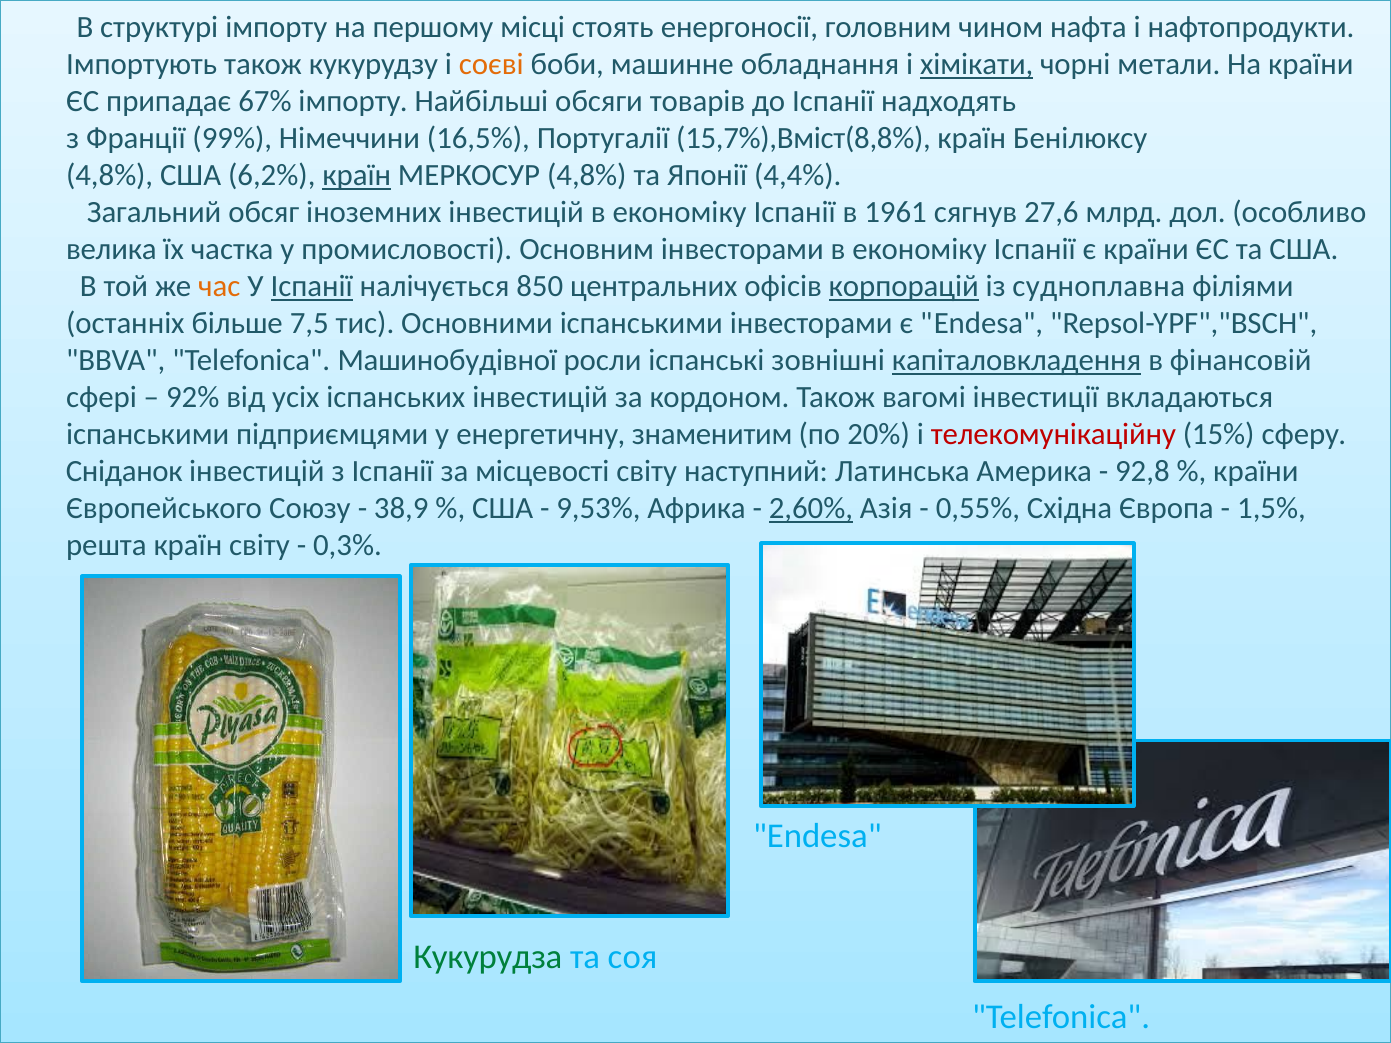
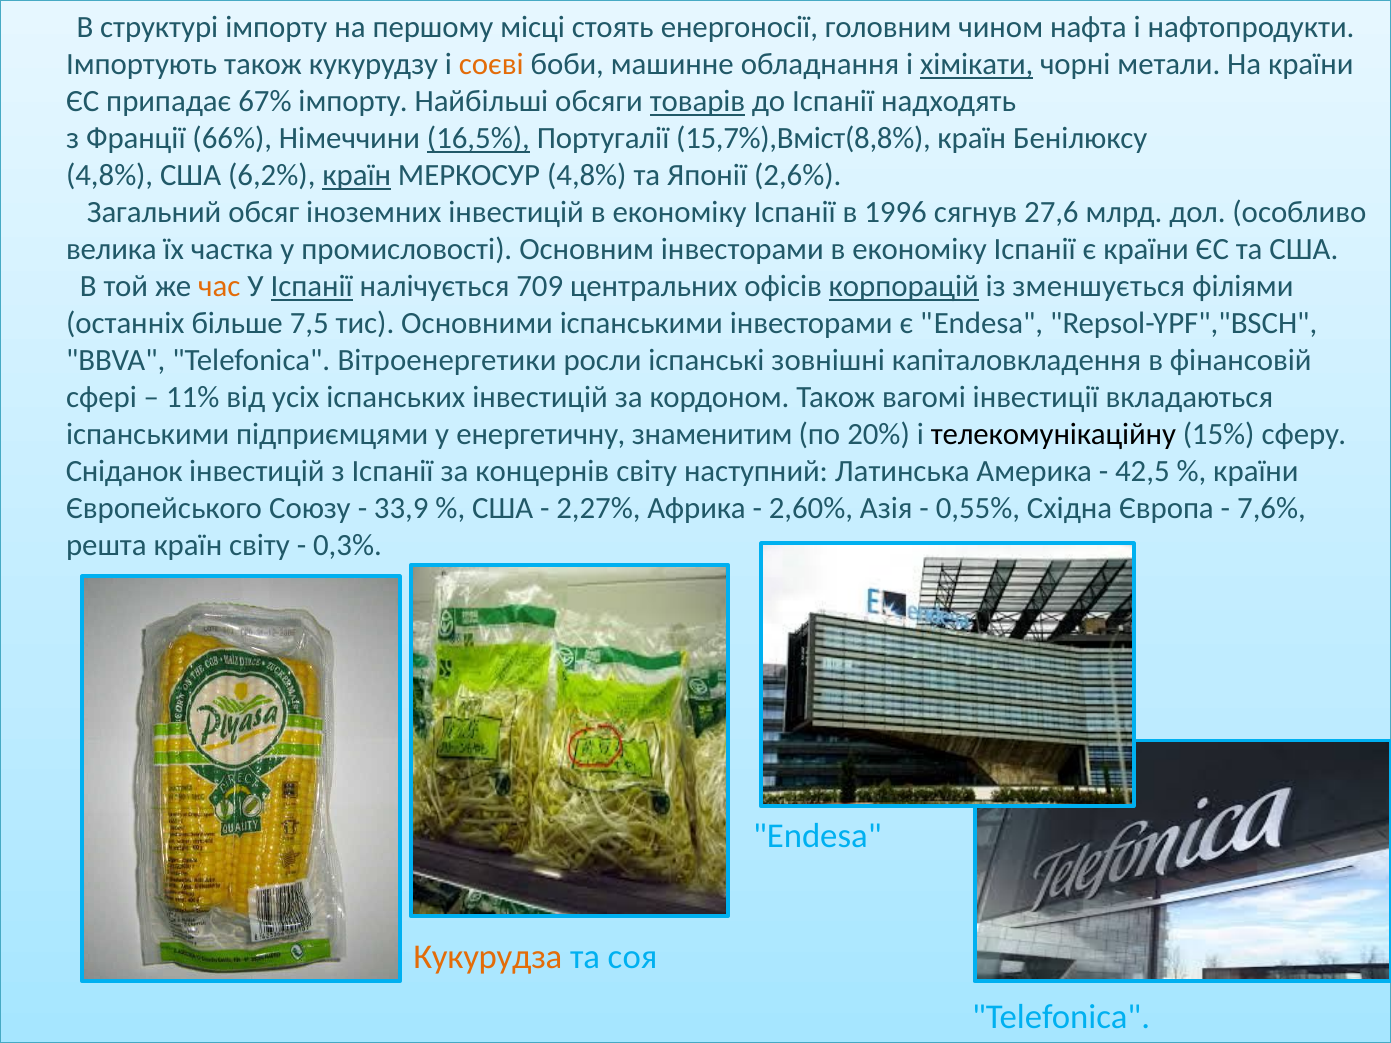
товарів underline: none -> present
99%: 99% -> 66%
16,5% underline: none -> present
4,4%: 4,4% -> 2,6%
1961: 1961 -> 1996
850: 850 -> 709
судноплавна: судноплавна -> зменшується
Машинобудівної: Машинобудівної -> Вітроенергетики
капіталовкладення underline: present -> none
92%: 92% -> 11%
телекомунікаційну colour: red -> black
місцевості: місцевості -> концернів
92,8: 92,8 -> 42,5
38,9: 38,9 -> 33,9
9,53%: 9,53% -> 2,27%
2,60% underline: present -> none
1,5%: 1,5% -> 7,6%
Кукурудза colour: green -> orange
